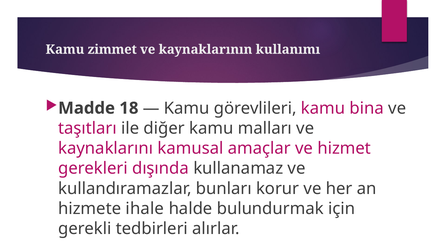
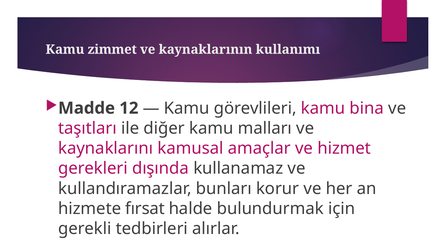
18: 18 -> 12
ihale: ihale -> fırsat
